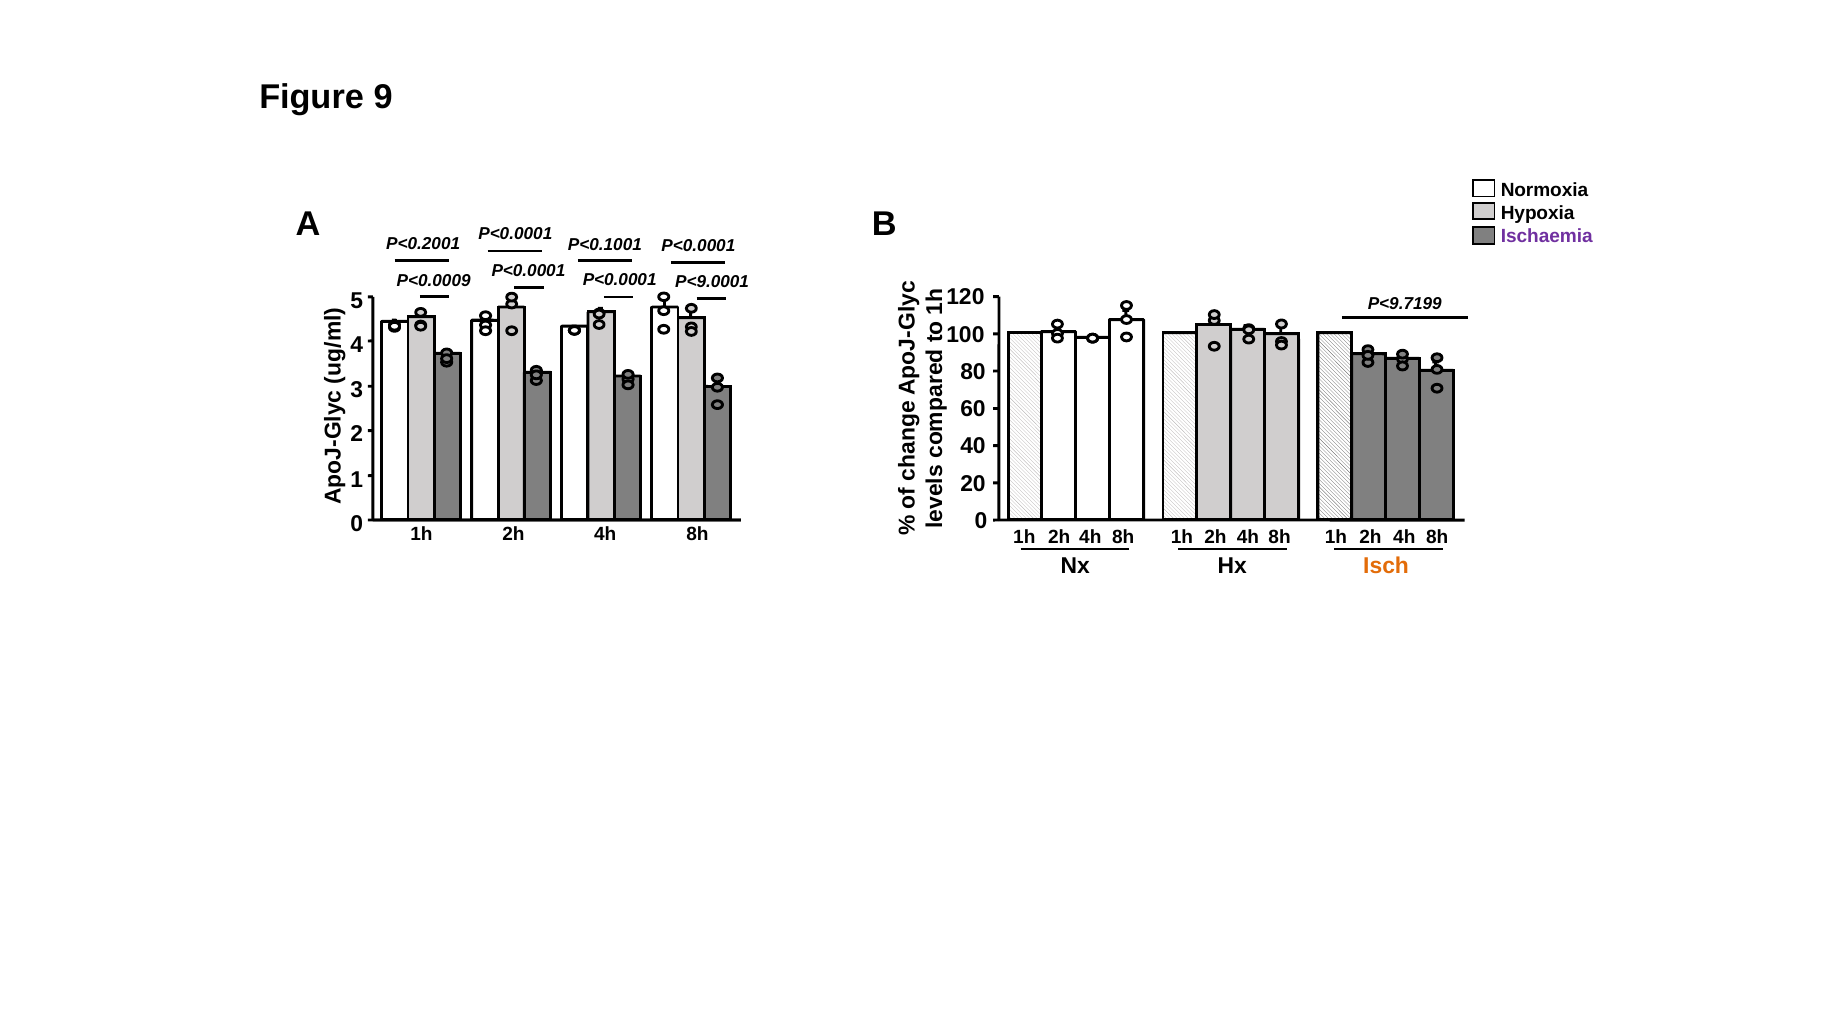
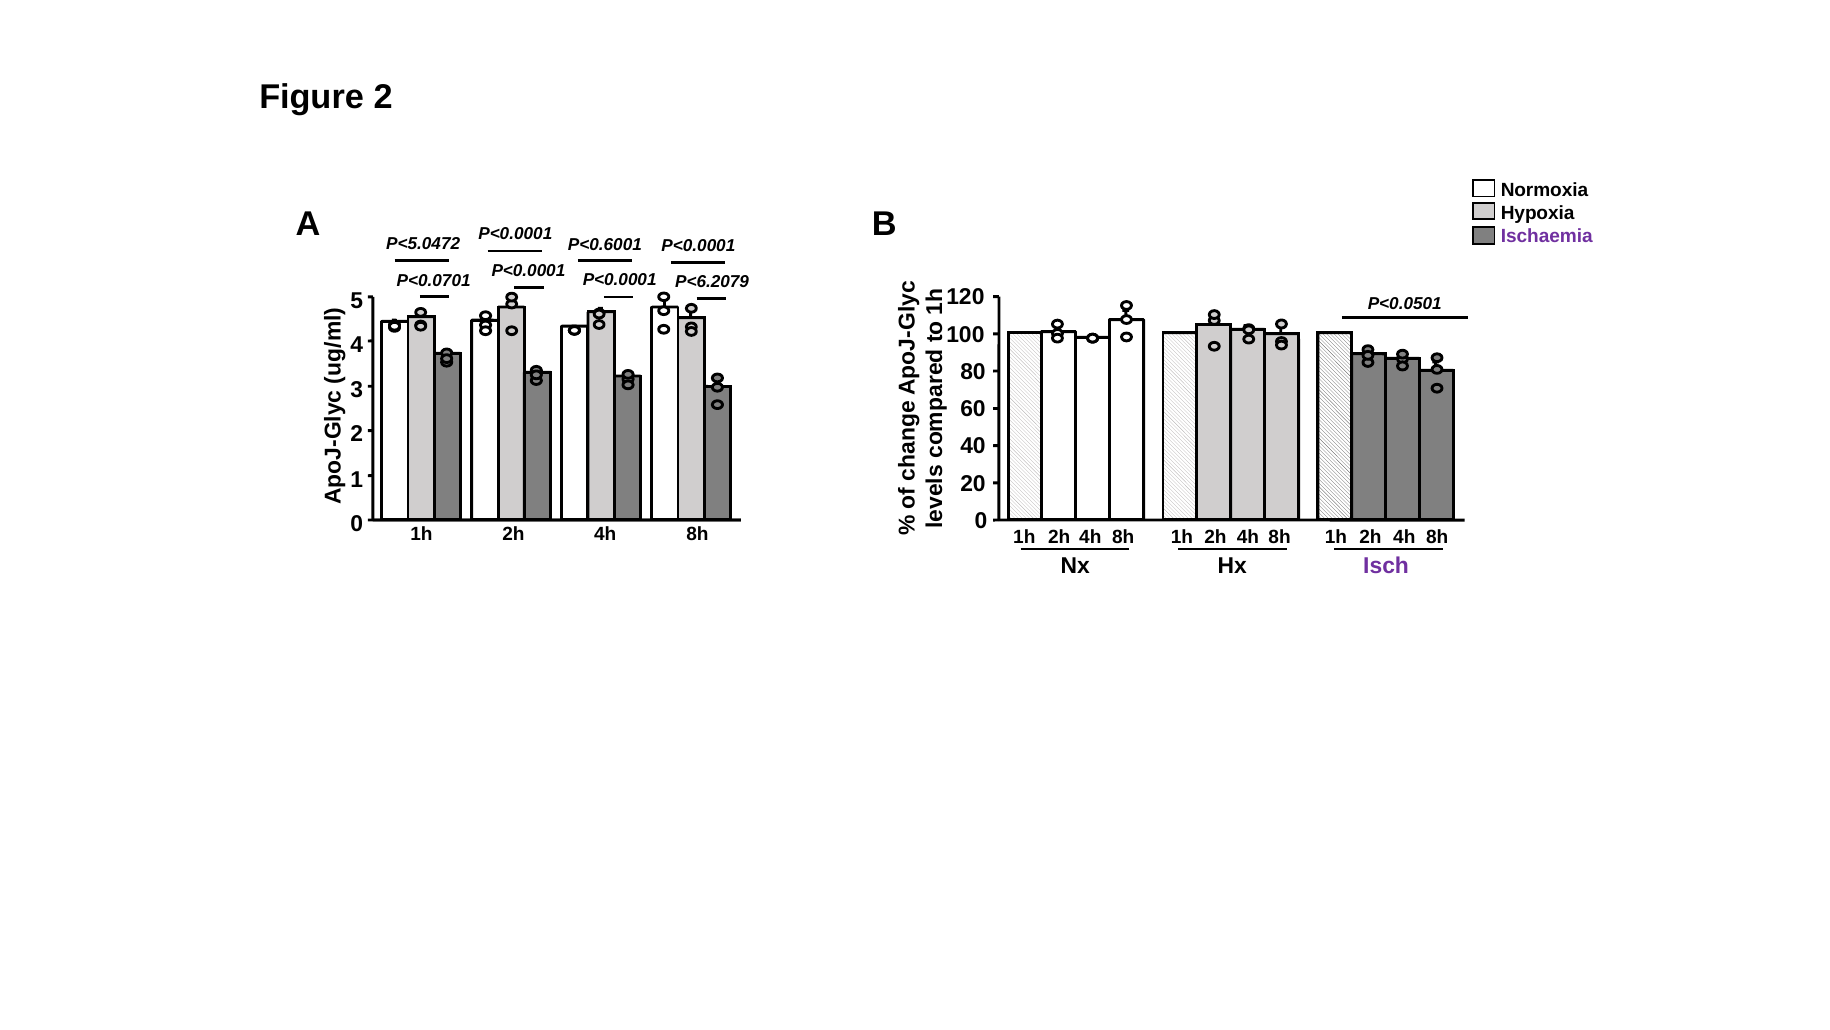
Figure 9: 9 -> 2
P<0.2001: P<0.2001 -> P<5.0472
P<0.1001: P<0.1001 -> P<0.6001
P<0.0009: P<0.0009 -> P<0.0701
P<9.0001: P<9.0001 -> P<6.2079
P<9.7199: P<9.7199 -> P<0.0501
Isch colour: orange -> purple
